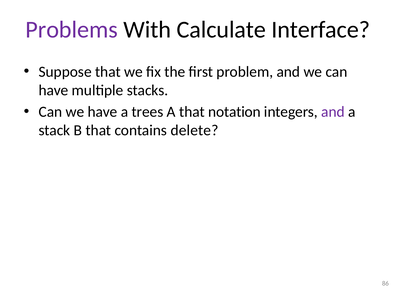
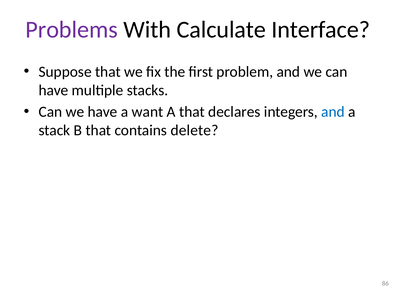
trees: trees -> want
notation: notation -> declares
and at (333, 112) colour: purple -> blue
